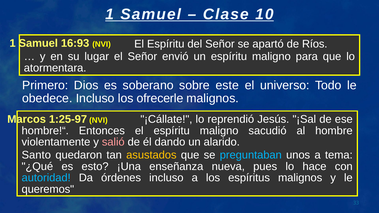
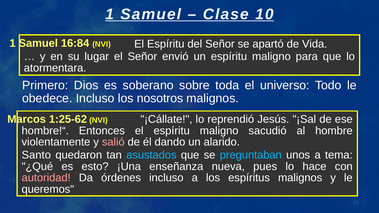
16:93: 16:93 -> 16:84
Ríos: Ríos -> Vida
este: este -> toda
ofrecerle: ofrecerle -> nosotros
1:25-97: 1:25-97 -> 1:25-62
asustados colour: yellow -> light blue
autoridad colour: light blue -> pink
